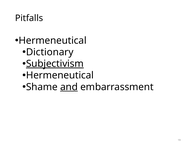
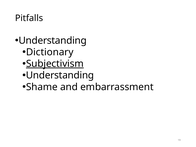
Hermeneutical at (53, 41): Hermeneutical -> Understanding
Hermeneutical at (60, 75): Hermeneutical -> Understanding
and underline: present -> none
